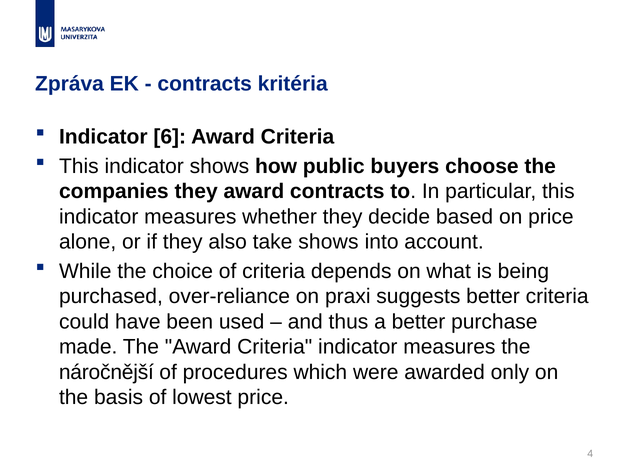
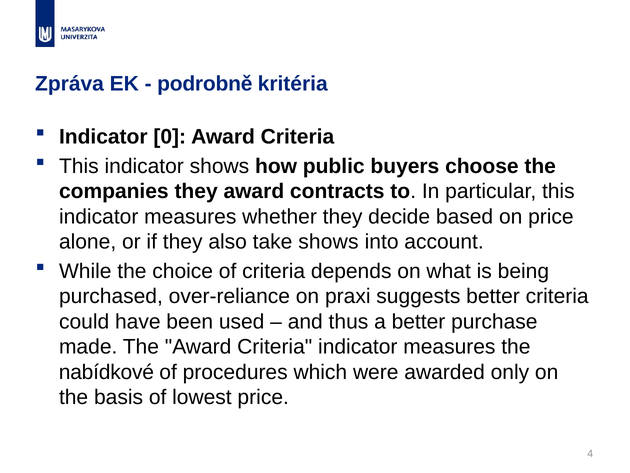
contracts at (205, 84): contracts -> podrobně
6: 6 -> 0
náročnější: náročnější -> nabídkové
